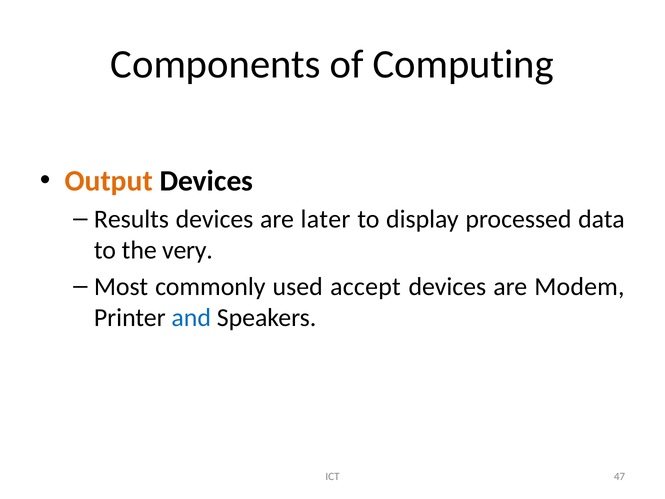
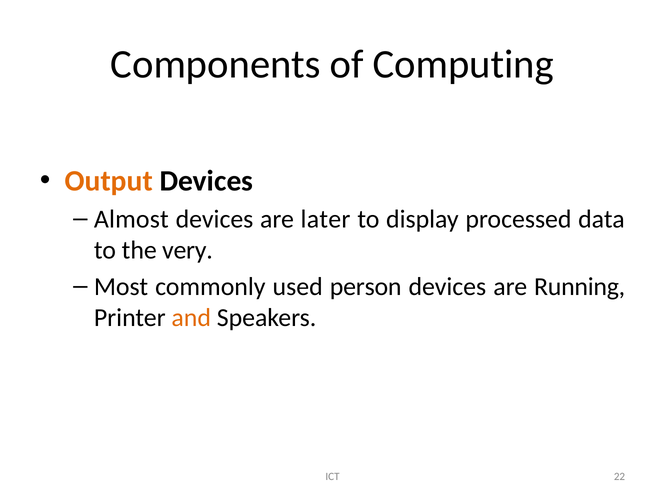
Results: Results -> Almost
accept: accept -> person
Modem: Modem -> Running
and colour: blue -> orange
47: 47 -> 22
